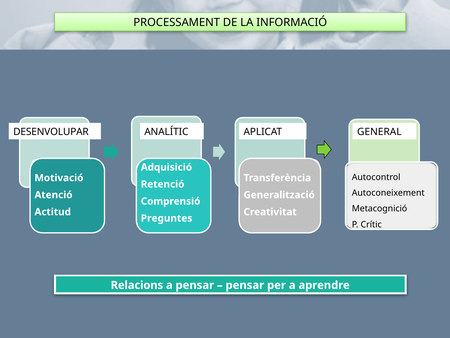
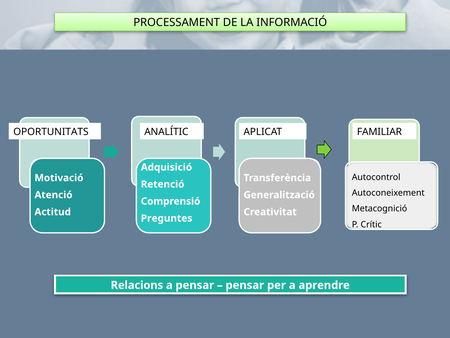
DESENVOLUPAR: DESENVOLUPAR -> OPORTUNITATS
GENERAL: GENERAL -> FAMILIAR
